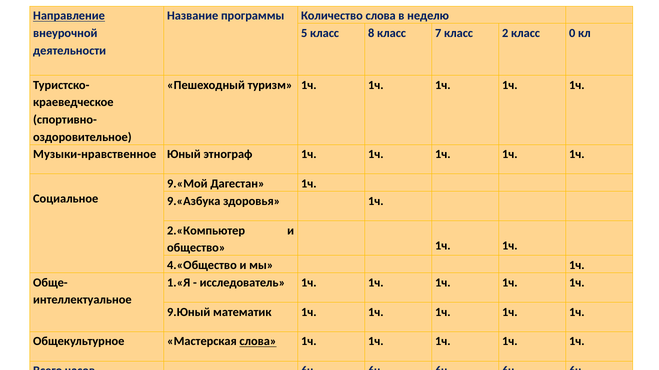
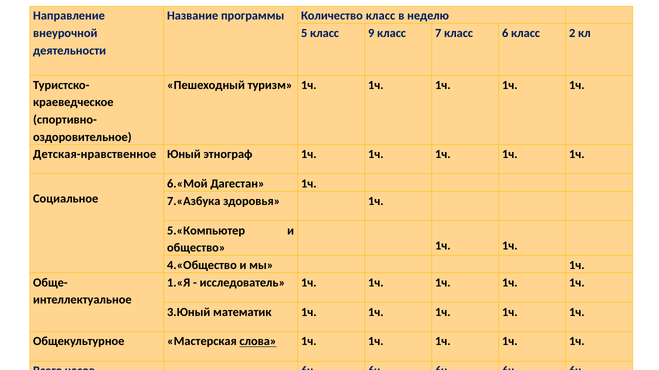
Направление underline: present -> none
Количество слова: слова -> класс
8: 8 -> 9
2: 2 -> 6
0: 0 -> 2
Музыки-нравственное: Музыки-нравственное -> Детская-нравственное
9.«Мой: 9.«Мой -> 6.«Мой
9.«Азбука: 9.«Азбука -> 7.«Азбука
2.«Компьютер: 2.«Компьютер -> 5.«Компьютер
9.Юный: 9.Юный -> 3.Юный
